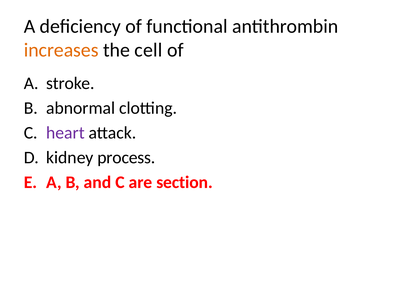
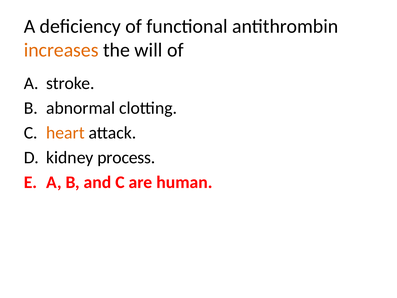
cell: cell -> will
heart colour: purple -> orange
section: section -> human
